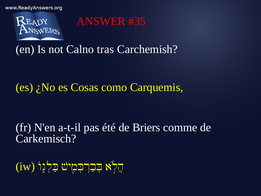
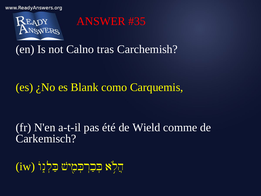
Cosas: Cosas -> Blank
Briers: Briers -> Wield
